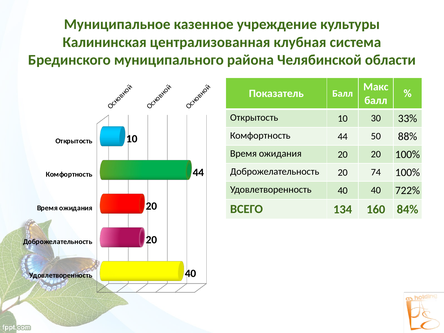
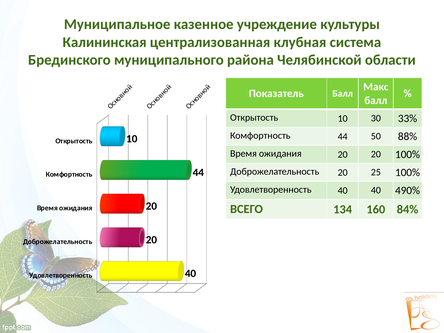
74: 74 -> 25
722%: 722% -> 490%
